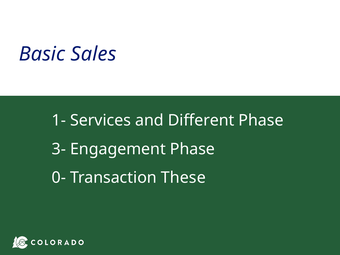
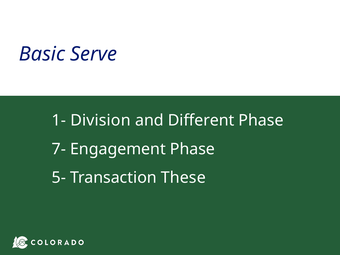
Sales: Sales -> Serve
Services: Services -> Division
3-: 3- -> 7-
0-: 0- -> 5-
